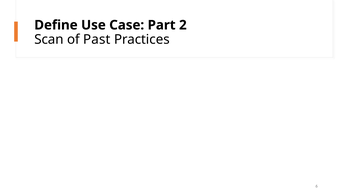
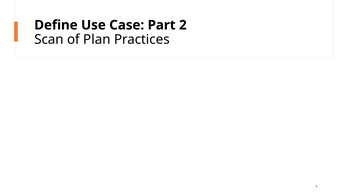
Past: Past -> Plan
